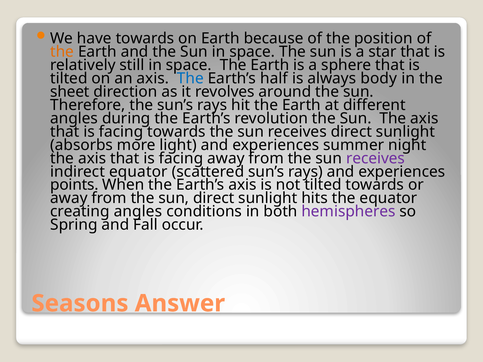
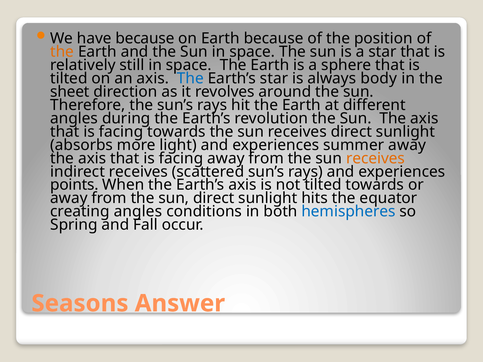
have towards: towards -> because
Earth’s half: half -> star
summer night: night -> away
receives at (375, 158) colour: purple -> orange
indirect equator: equator -> receives
hemispheres colour: purple -> blue
